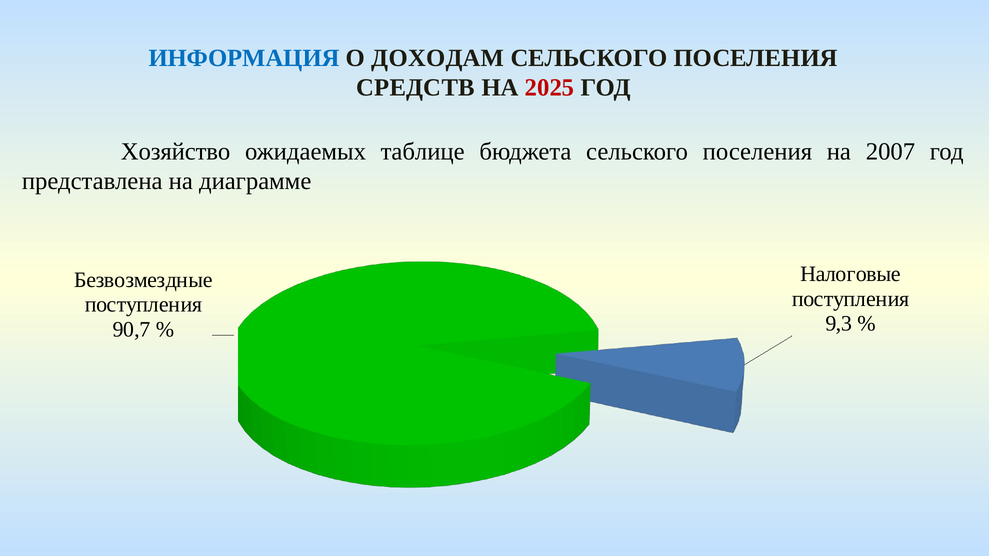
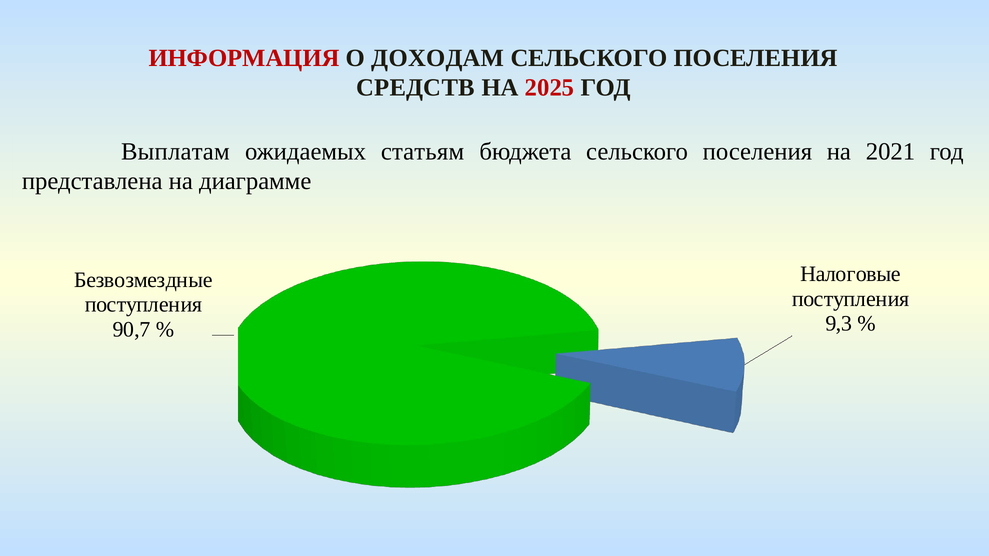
ИНФОРМАЦИЯ colour: blue -> red
Хозяйство: Хозяйство -> Выплатам
таблице: таблице -> статьям
2007: 2007 -> 2021
